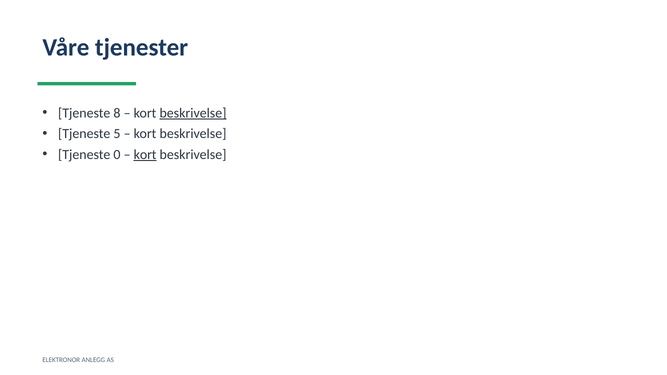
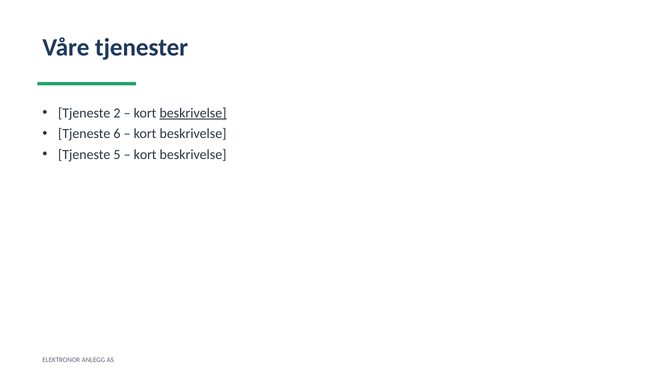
8: 8 -> 2
5: 5 -> 6
0: 0 -> 5
kort at (145, 155) underline: present -> none
